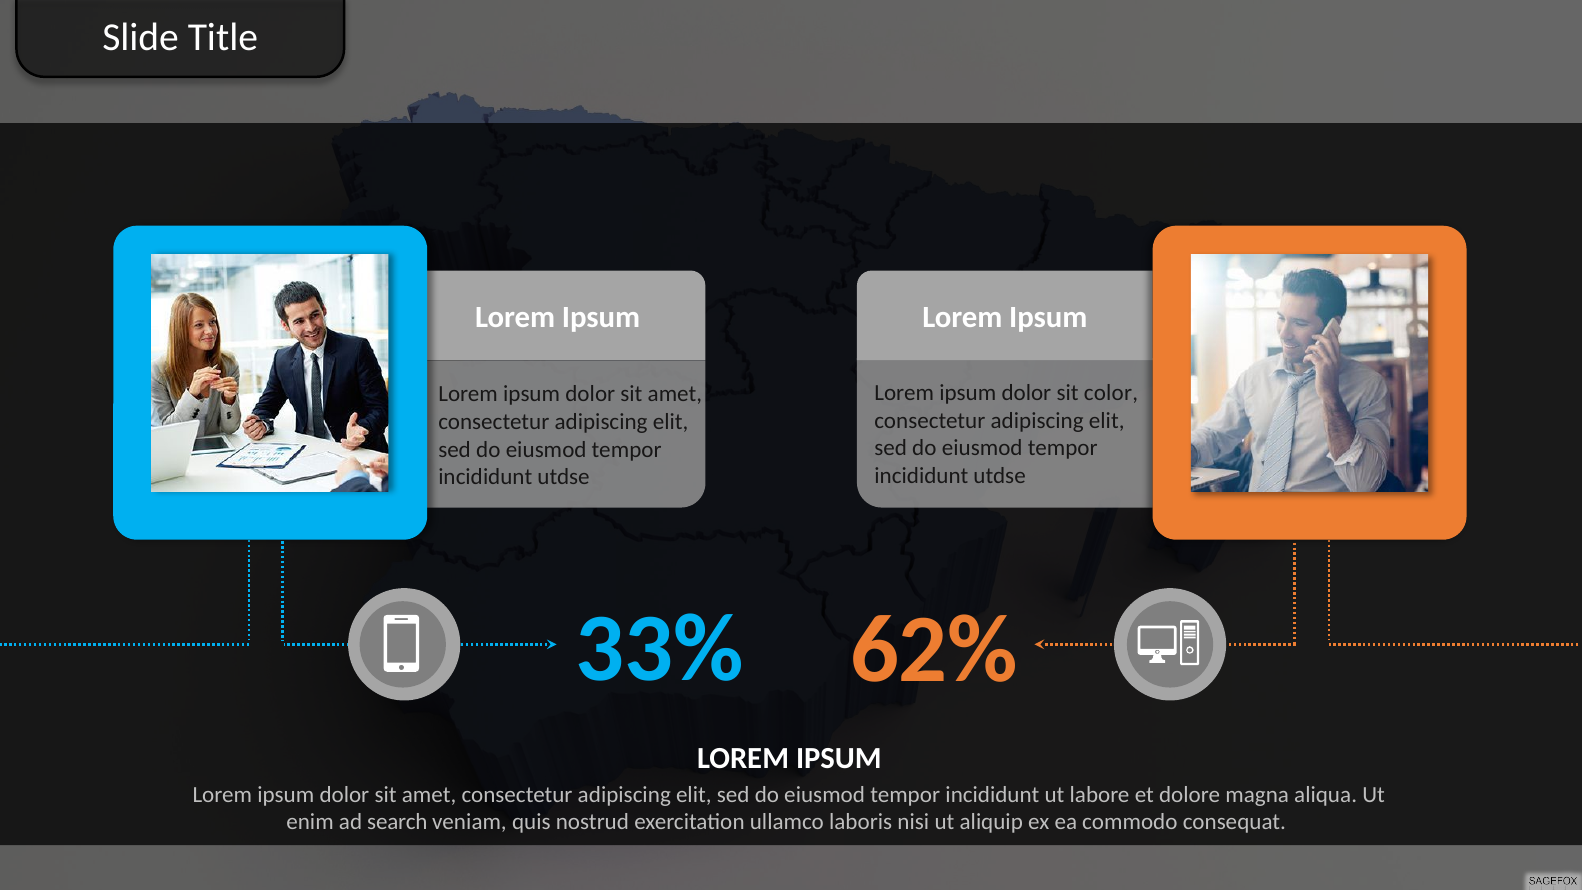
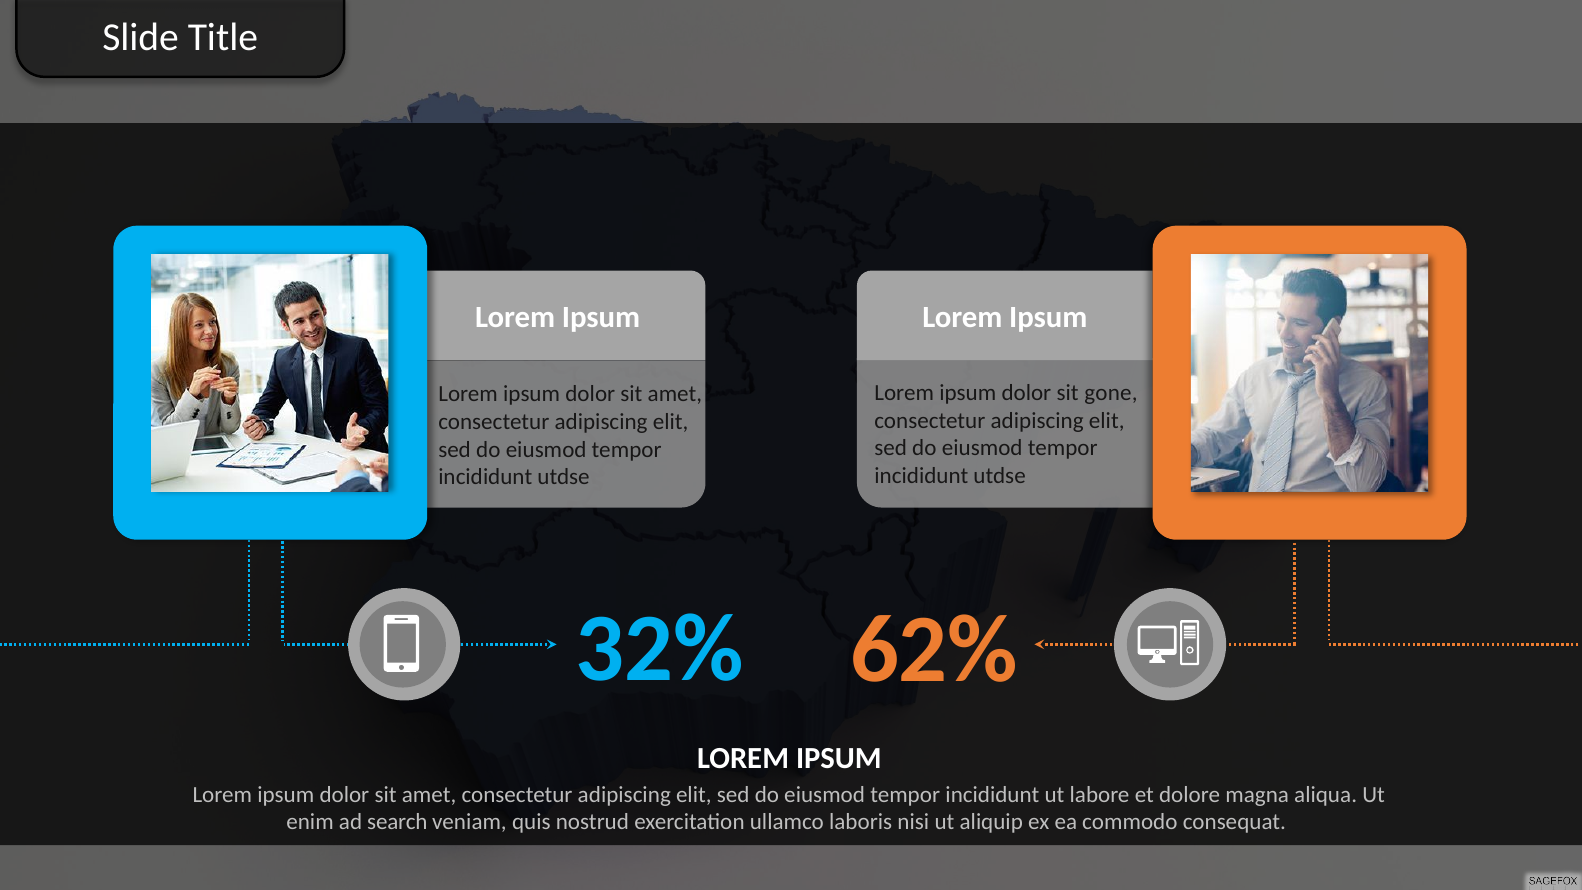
color: color -> gone
33%: 33% -> 32%
